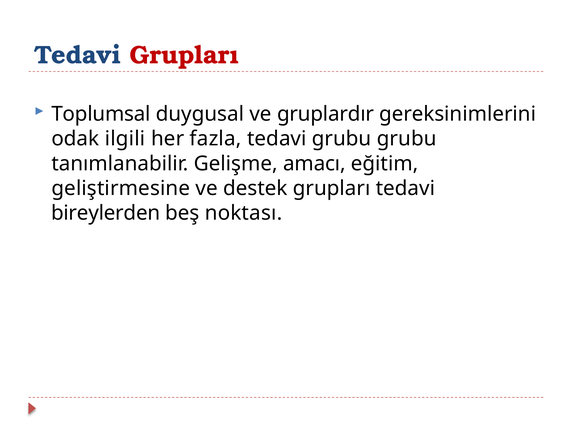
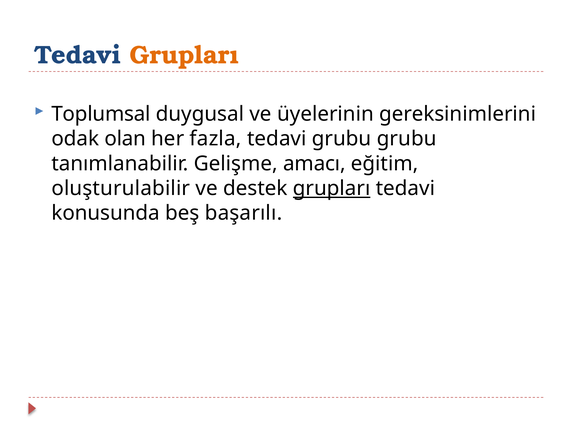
Grupları at (184, 55) colour: red -> orange
gruplardır: gruplardır -> üyelerinin
ilgili: ilgili -> olan
geliştirmesine: geliştirmesine -> oluşturulabilir
grupları at (332, 188) underline: none -> present
bireylerden: bireylerden -> konusunda
noktası: noktası -> başarılı
